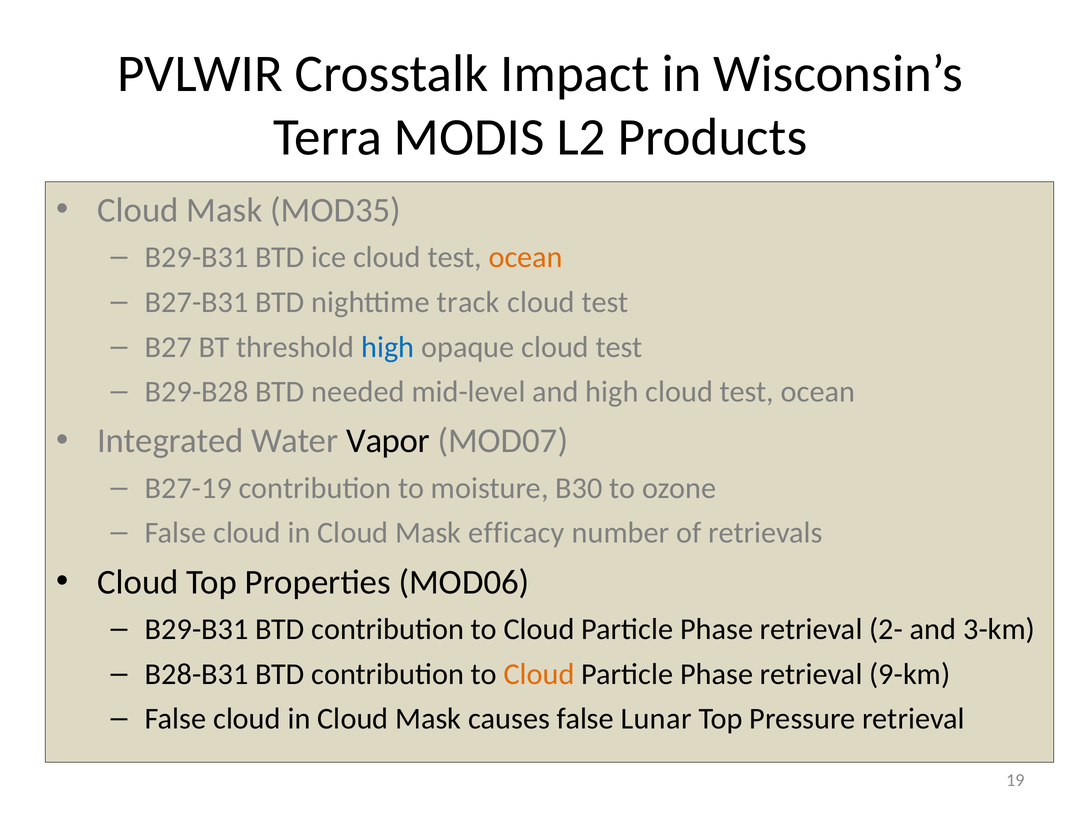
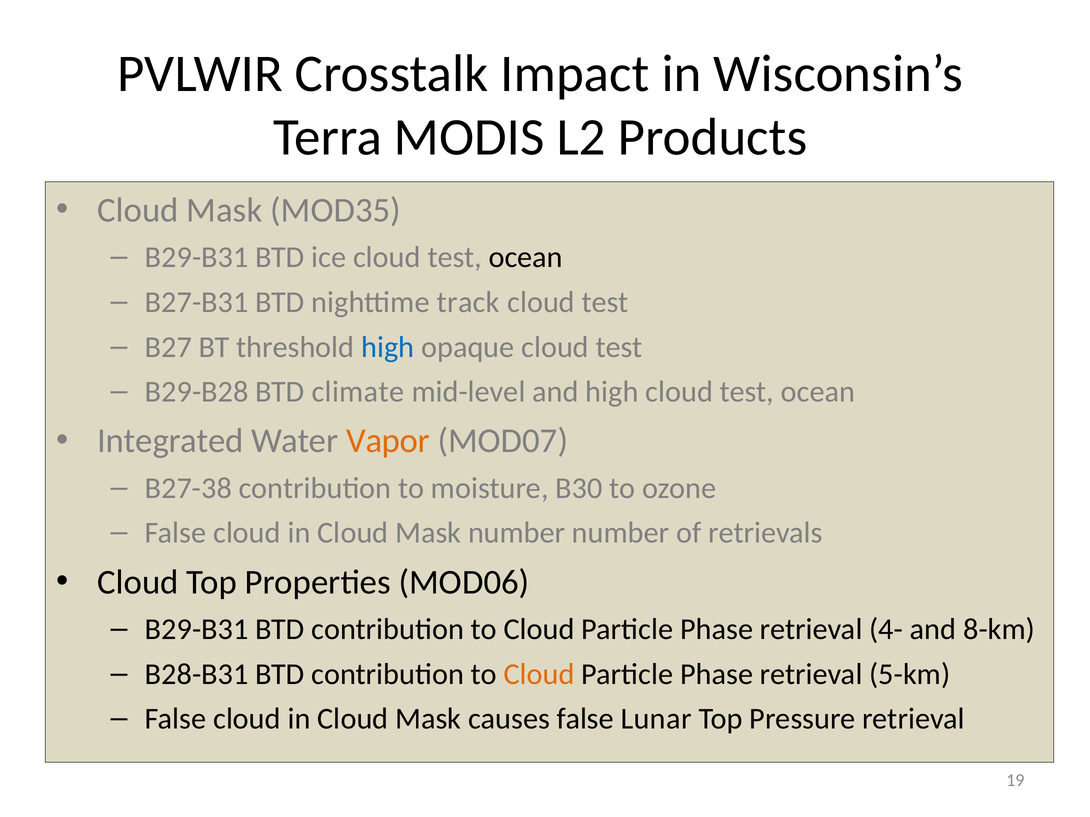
ocean at (526, 258) colour: orange -> black
needed: needed -> climate
Vapor colour: black -> orange
B27-19: B27-19 -> B27-38
Mask efficacy: efficacy -> number
2-: 2- -> 4-
3-km: 3-km -> 8-km
9-km: 9-km -> 5-km
